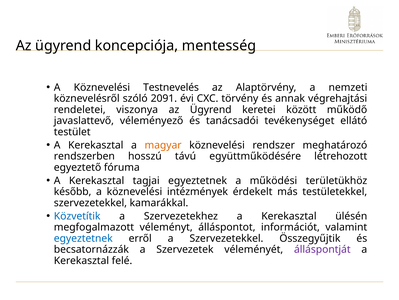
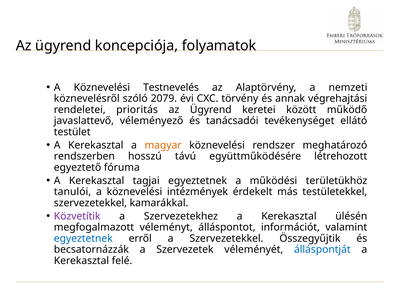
mentesség: mentesség -> folyamatok
2091: 2091 -> 2079
viszonya: viszonya -> prioritás
később: később -> tanulói
Közvetítik colour: blue -> purple
álláspontját colour: purple -> blue
